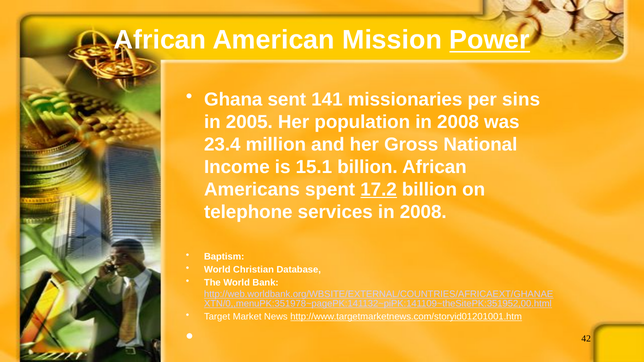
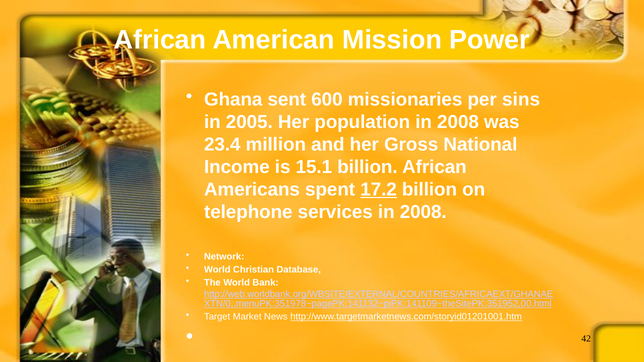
Power underline: present -> none
141: 141 -> 600
Baptism: Baptism -> Network
